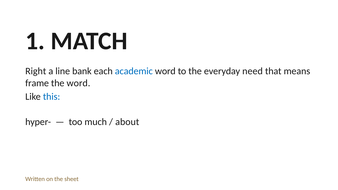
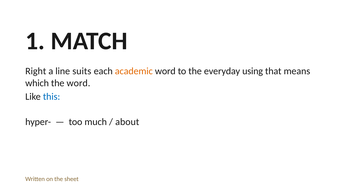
bank: bank -> suits
academic colour: blue -> orange
need: need -> using
frame: frame -> which
